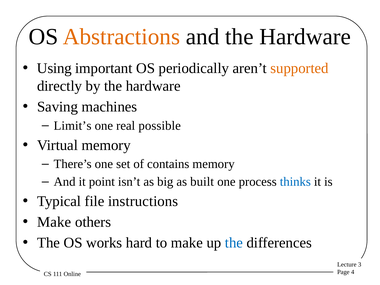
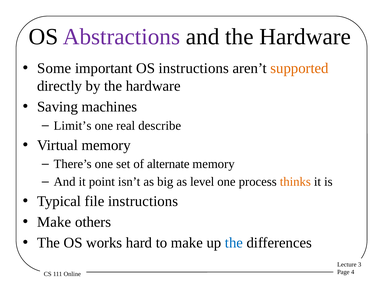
Abstractions colour: orange -> purple
Using: Using -> Some
OS periodically: periodically -> instructions
possible: possible -> describe
contains: contains -> alternate
built: built -> level
thinks colour: blue -> orange
